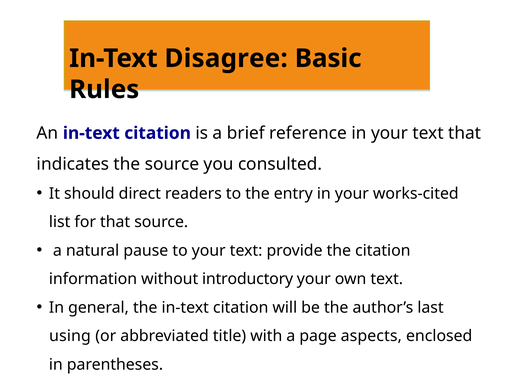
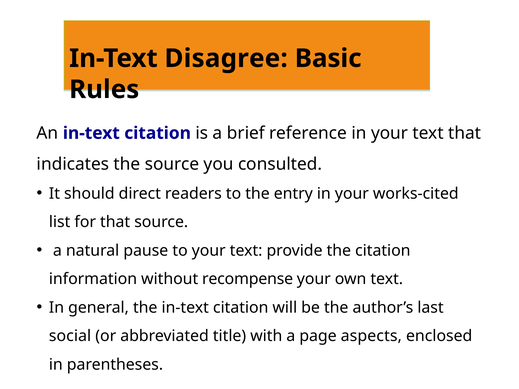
introductory: introductory -> recompense
using: using -> social
